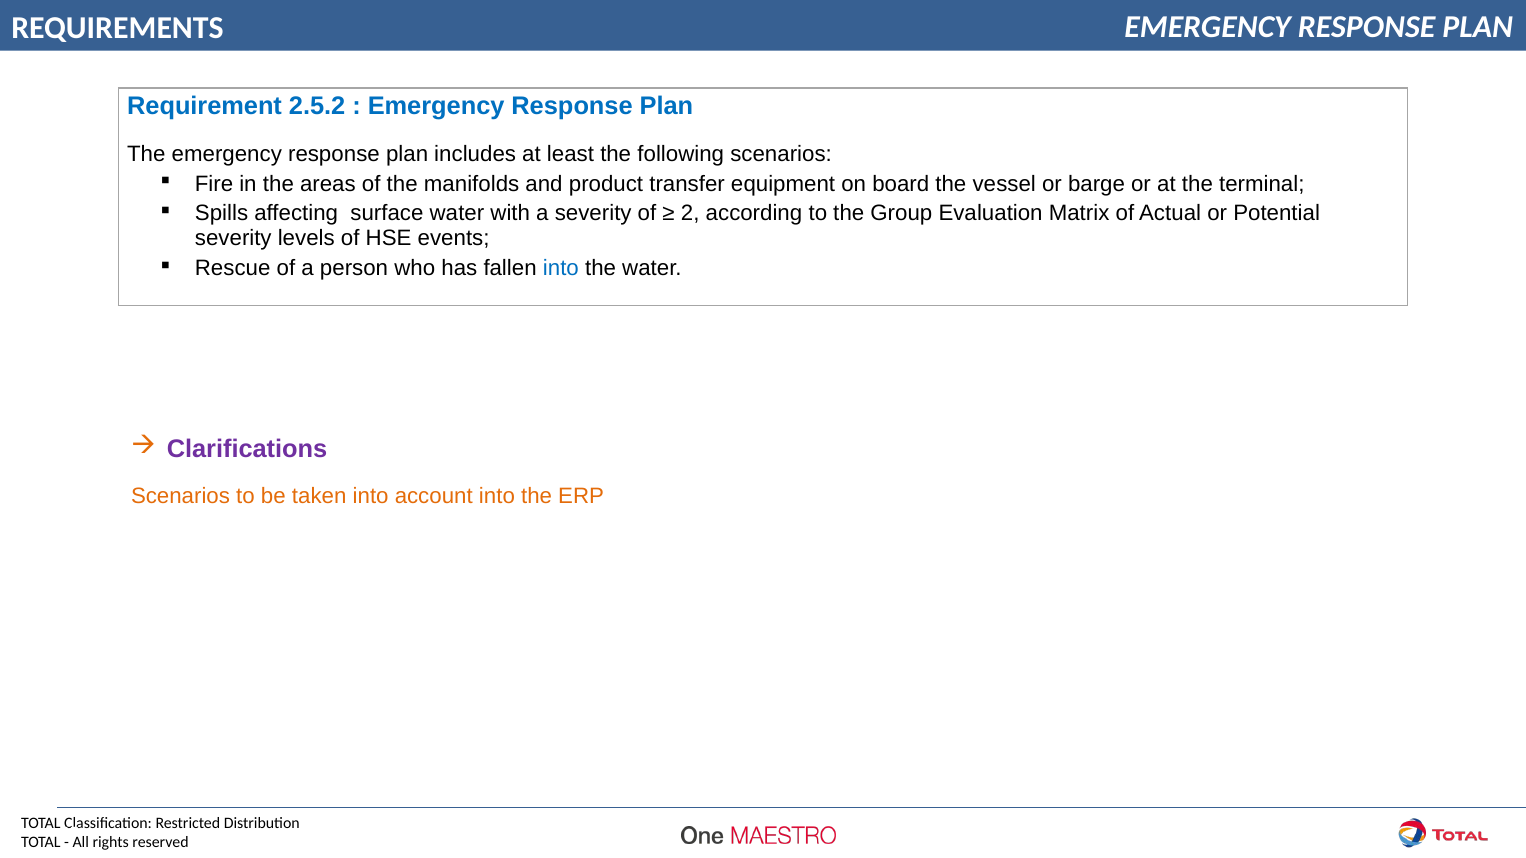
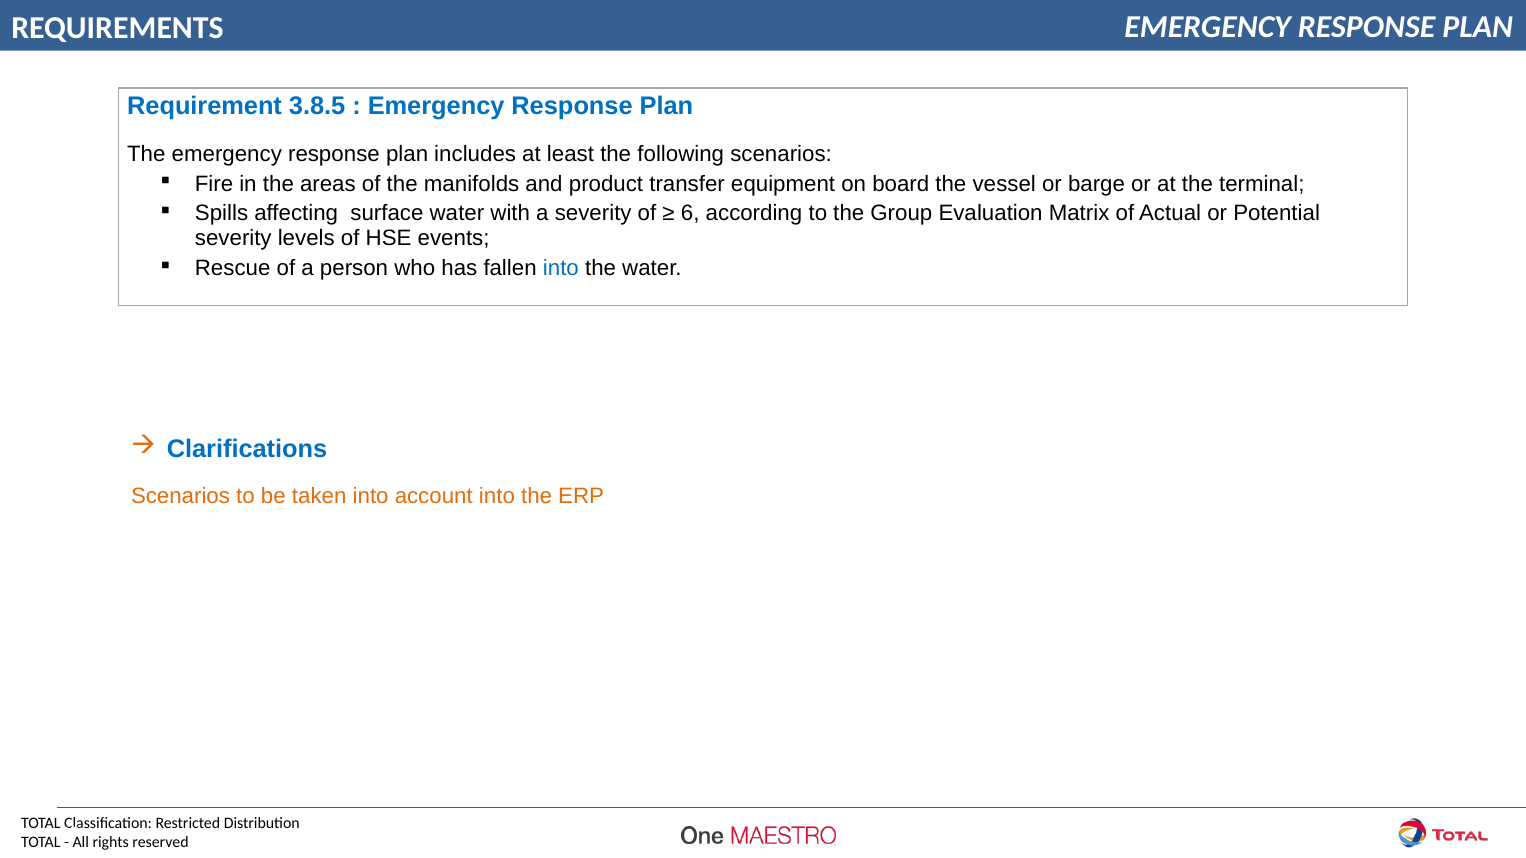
2.5.2: 2.5.2 -> 3.8.5
2: 2 -> 6
Clarifications colour: purple -> blue
